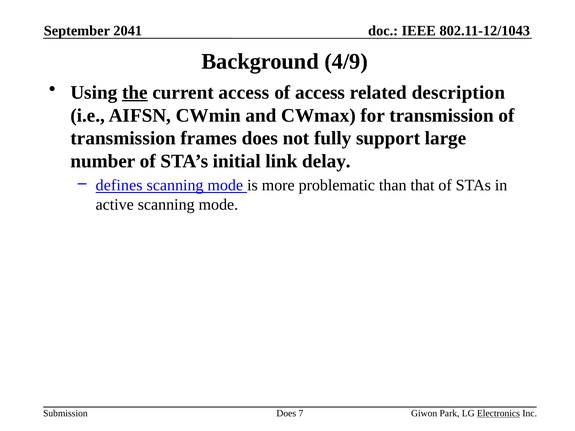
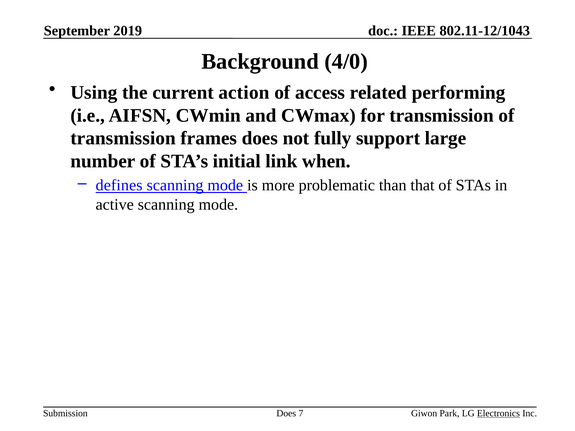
2041: 2041 -> 2019
4/9: 4/9 -> 4/0
the underline: present -> none
current access: access -> action
description: description -> performing
delay: delay -> when
